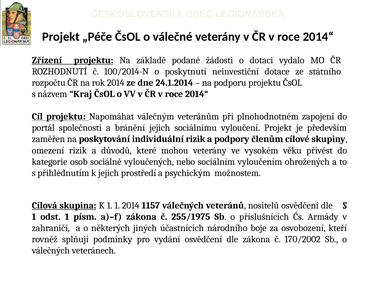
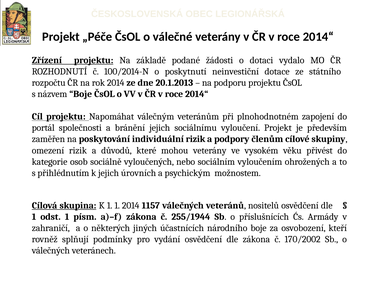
24.1.2014: 24.1.2014 -> 20.1.2013
názvem Kraj: Kraj -> Boje
prostředí: prostředí -> úrovních
255/1975: 255/1975 -> 255/1944
